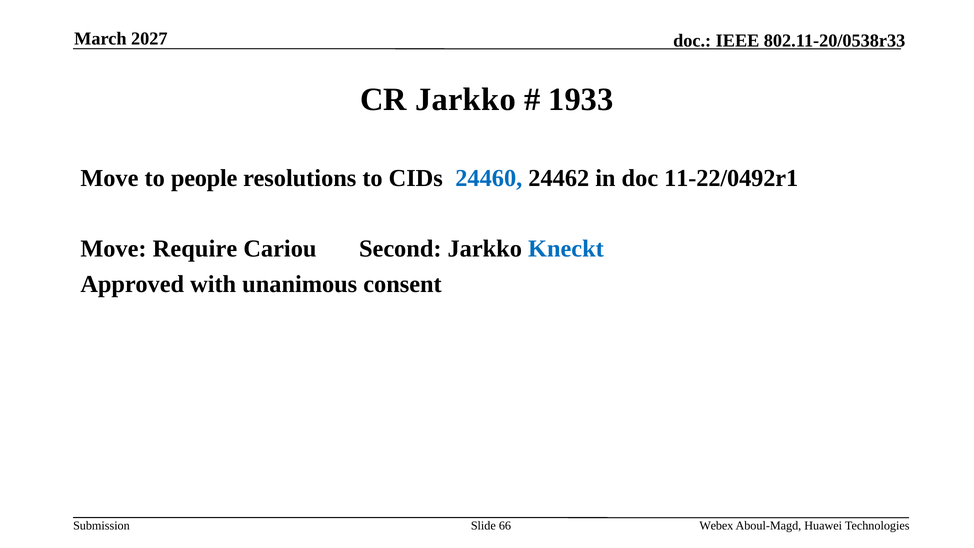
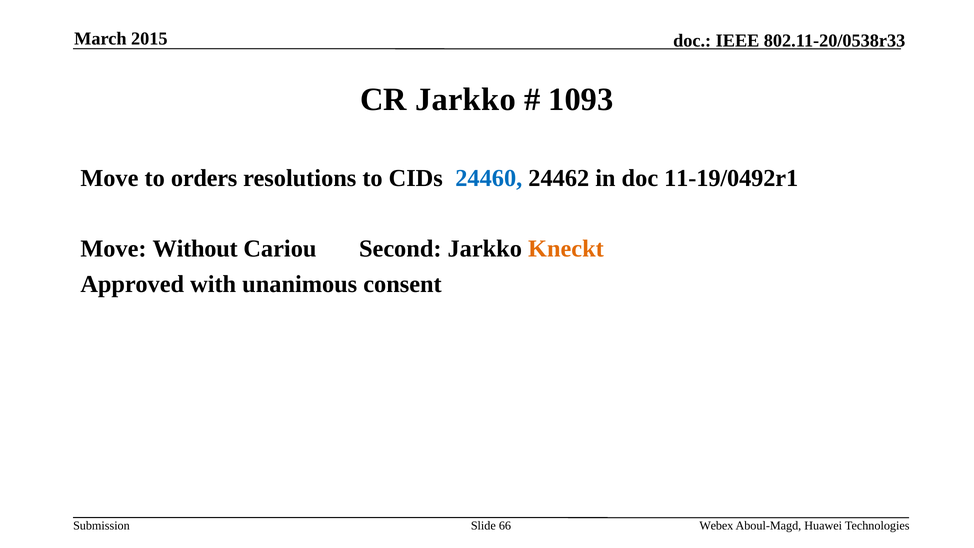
2027: 2027 -> 2015
1933: 1933 -> 1093
people: people -> orders
11-22/0492r1: 11-22/0492r1 -> 11-19/0492r1
Require: Require -> Without
Kneckt colour: blue -> orange
